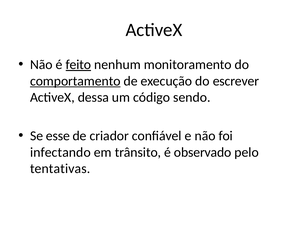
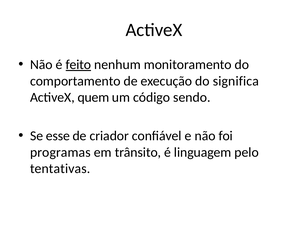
comportamento underline: present -> none
escrever: escrever -> significa
dessa: dessa -> quem
infectando: infectando -> programas
observado: observado -> linguagem
